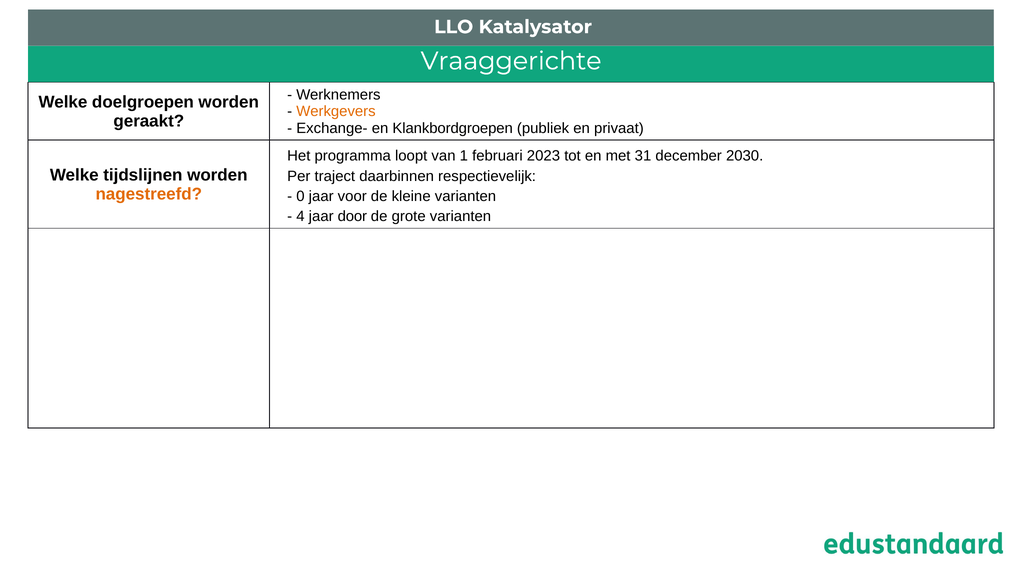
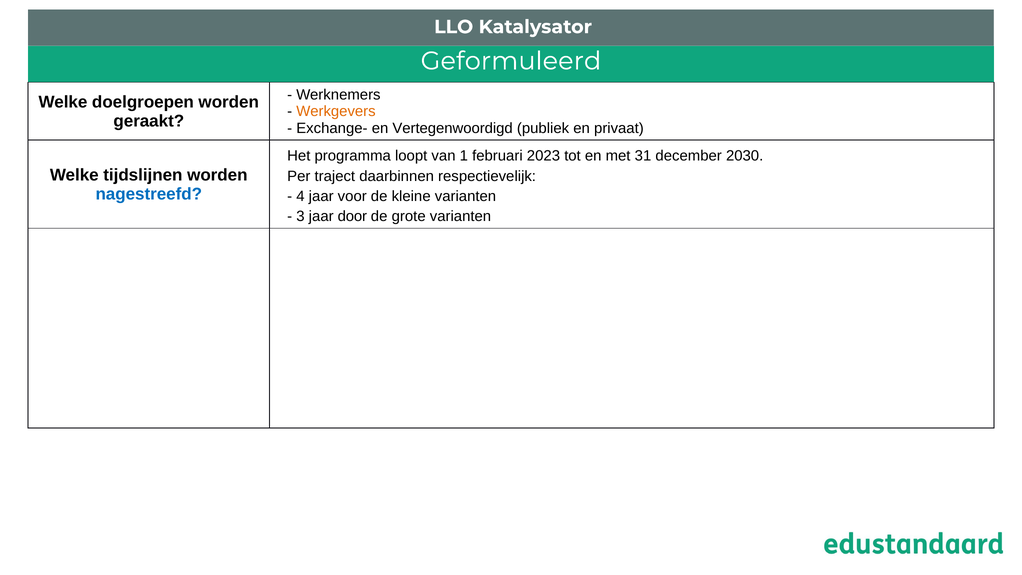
Vraaggerichte: Vraaggerichte -> Geformuleerd
Klankbordgroepen: Klankbordgroepen -> Vertegenwoordigd
nagestreefd colour: orange -> blue
0: 0 -> 4
4: 4 -> 3
